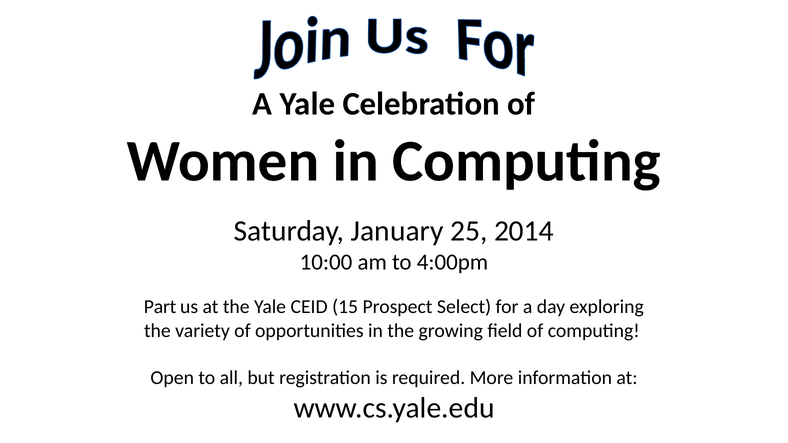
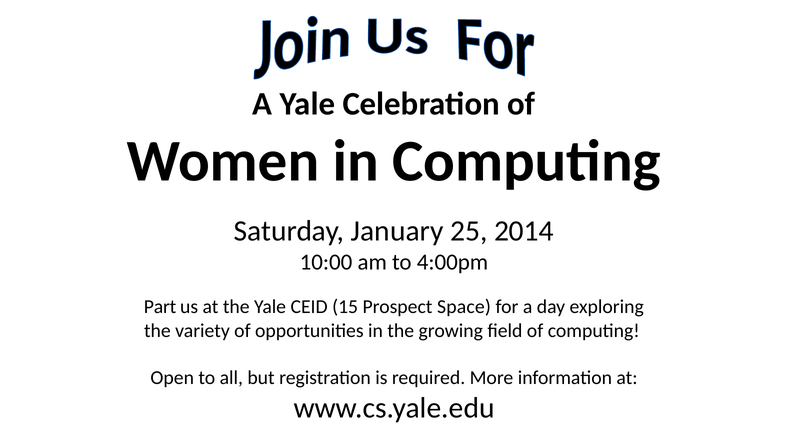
Select: Select -> Space
